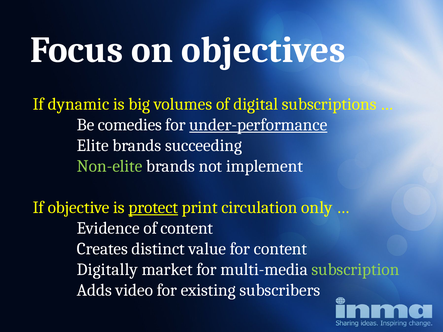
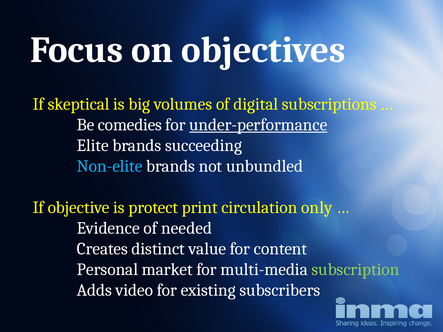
dynamic: dynamic -> skeptical
Non-elite colour: light green -> light blue
implement: implement -> unbundled
protect underline: present -> none
of content: content -> needed
Digitally: Digitally -> Personal
